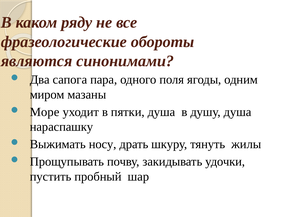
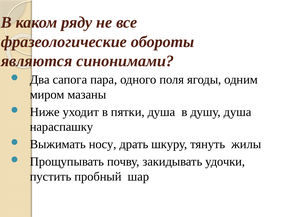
Море: Море -> Ниже
